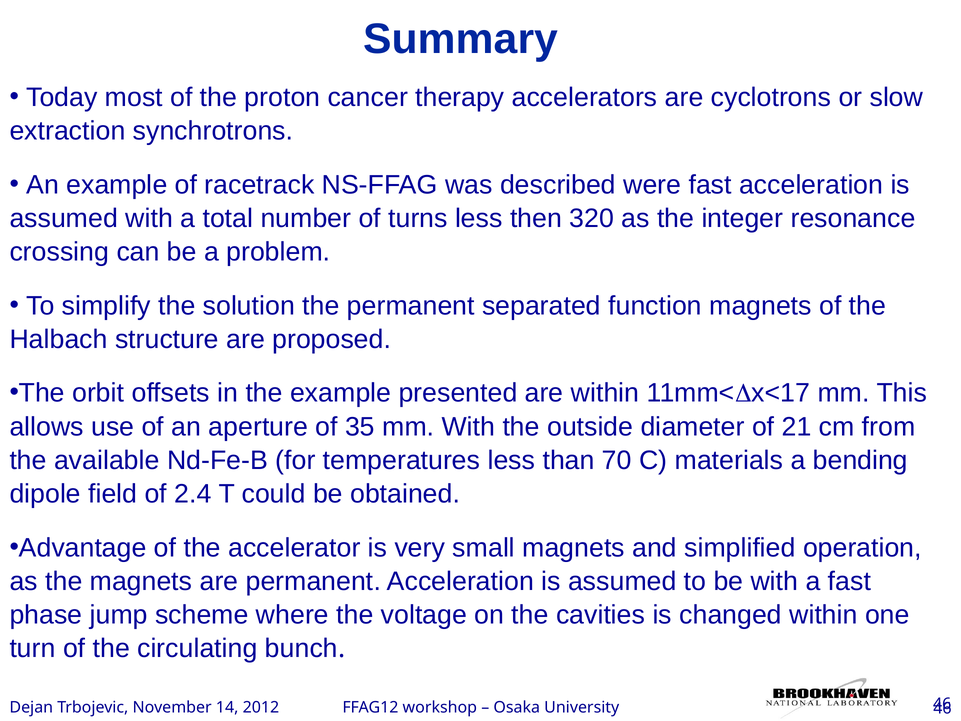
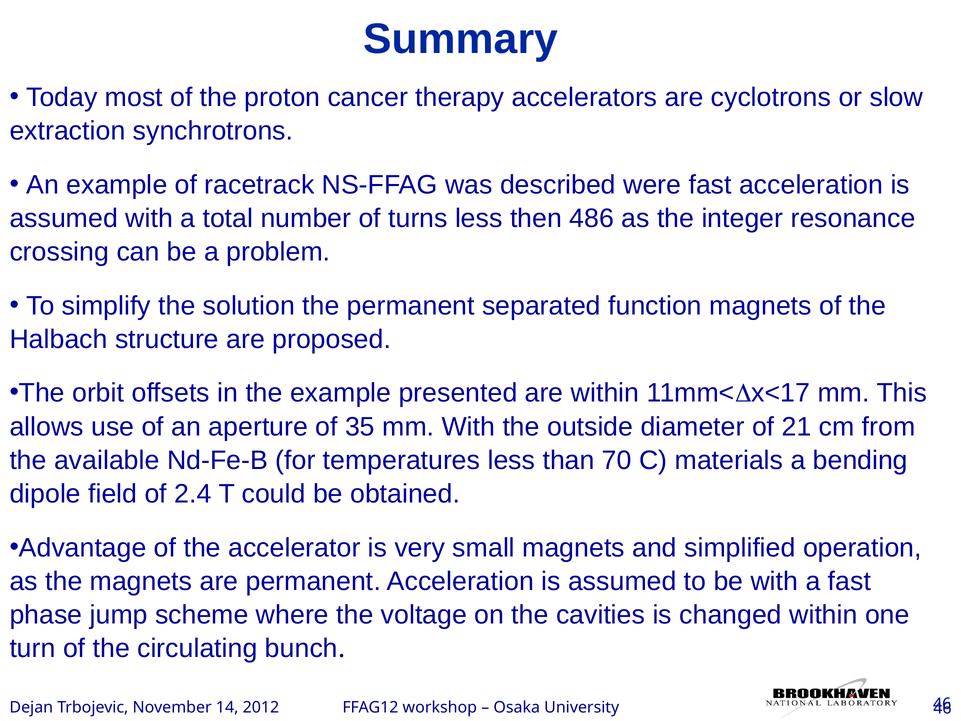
320: 320 -> 486
